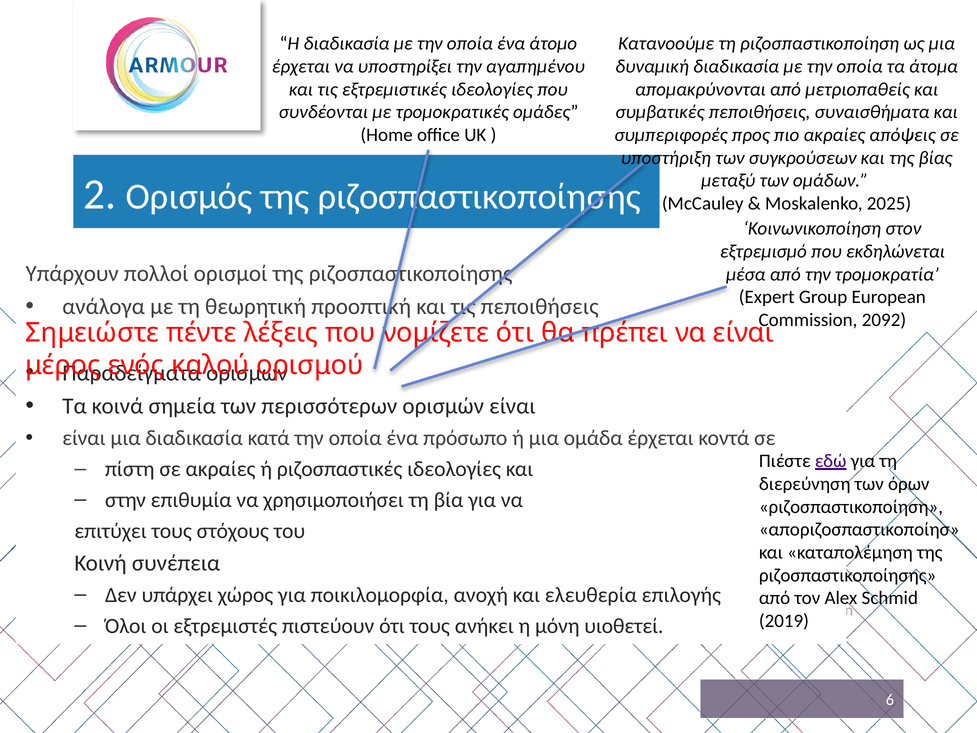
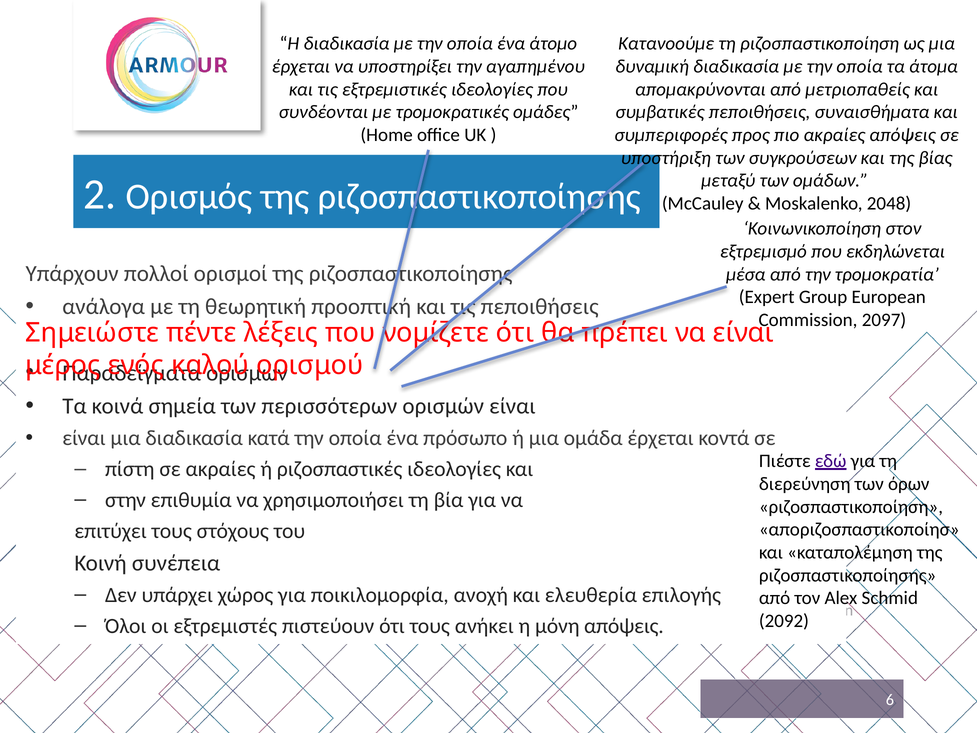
2025: 2025 -> 2048
2092: 2092 -> 2097
2019: 2019 -> 2092
μόνη υιοθετεί: υιοθετεί -> απόψεις
